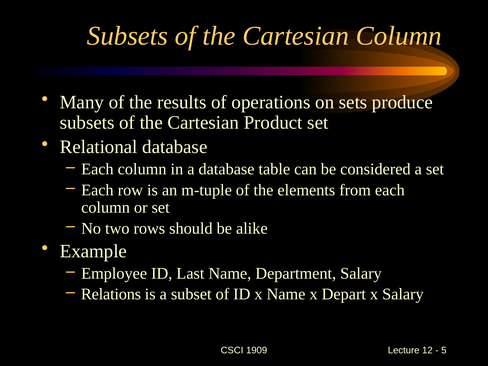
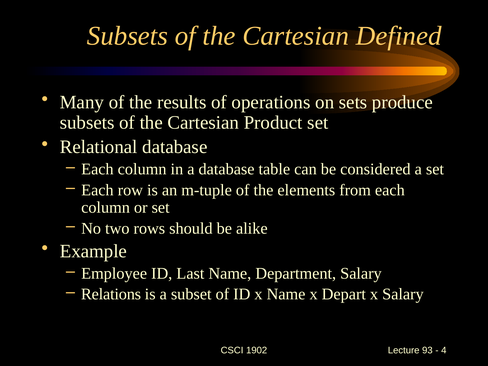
Cartesian Column: Column -> Defined
1909: 1909 -> 1902
12: 12 -> 93
5: 5 -> 4
